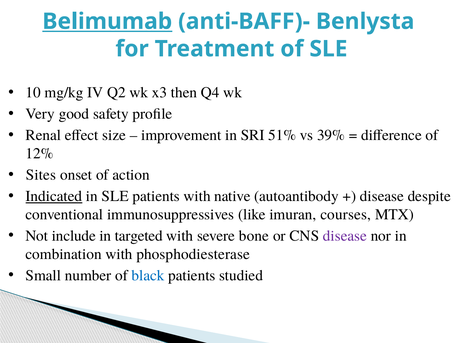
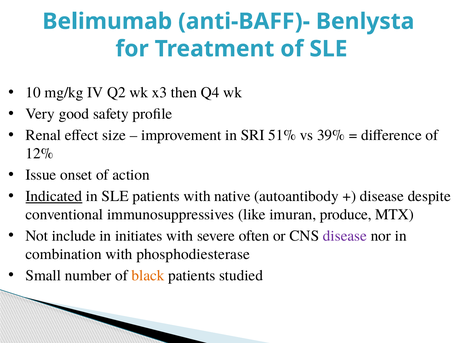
Belimumab underline: present -> none
Sites: Sites -> Issue
courses: courses -> produce
targeted: targeted -> initiates
bone: bone -> often
black colour: blue -> orange
